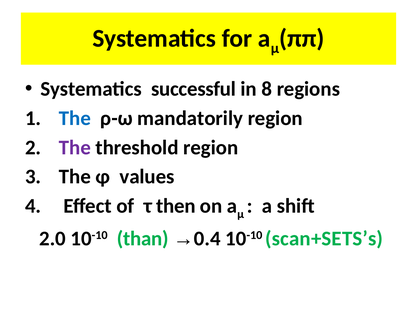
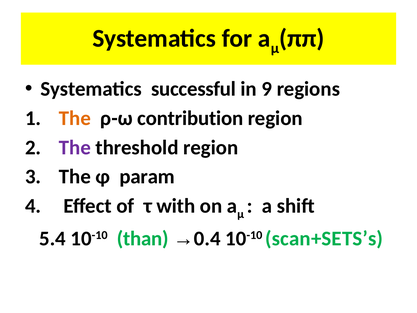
8: 8 -> 9
The at (75, 118) colour: blue -> orange
mandatorily: mandatorily -> contribution
values: values -> param
then: then -> with
2.0: 2.0 -> 5.4
